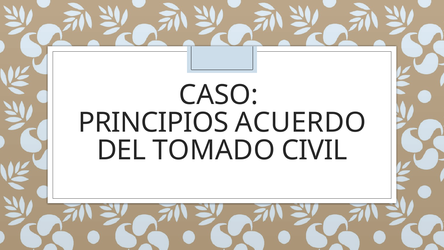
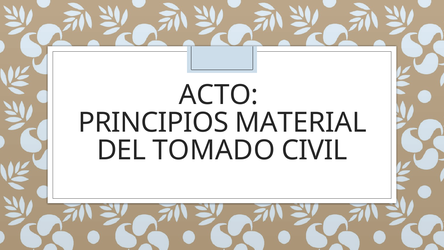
CASO: CASO -> ACTO
ACUERDO: ACUERDO -> MATERIAL
